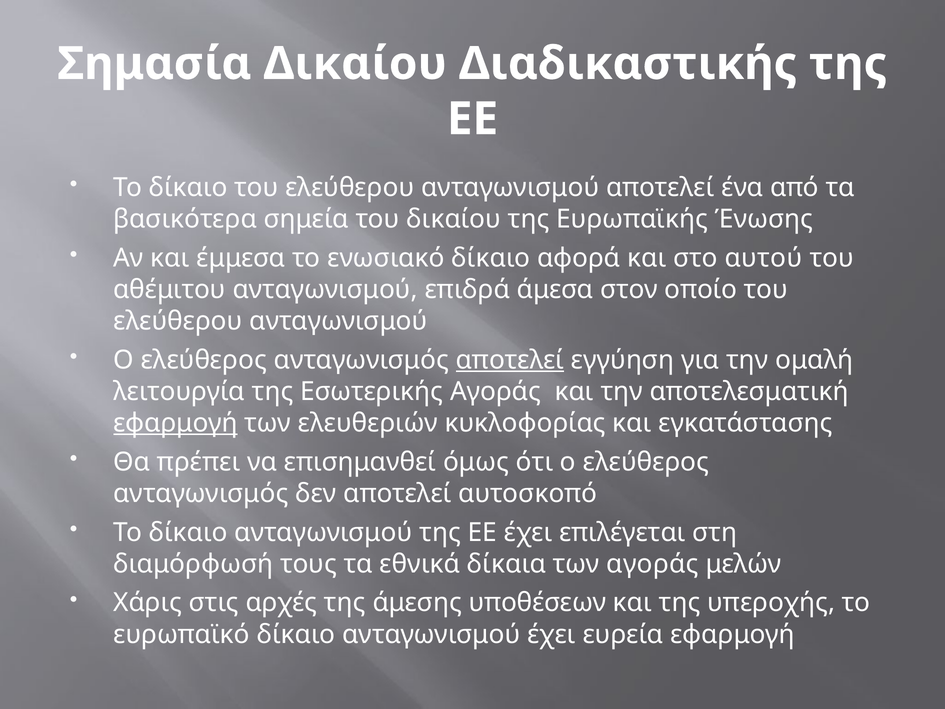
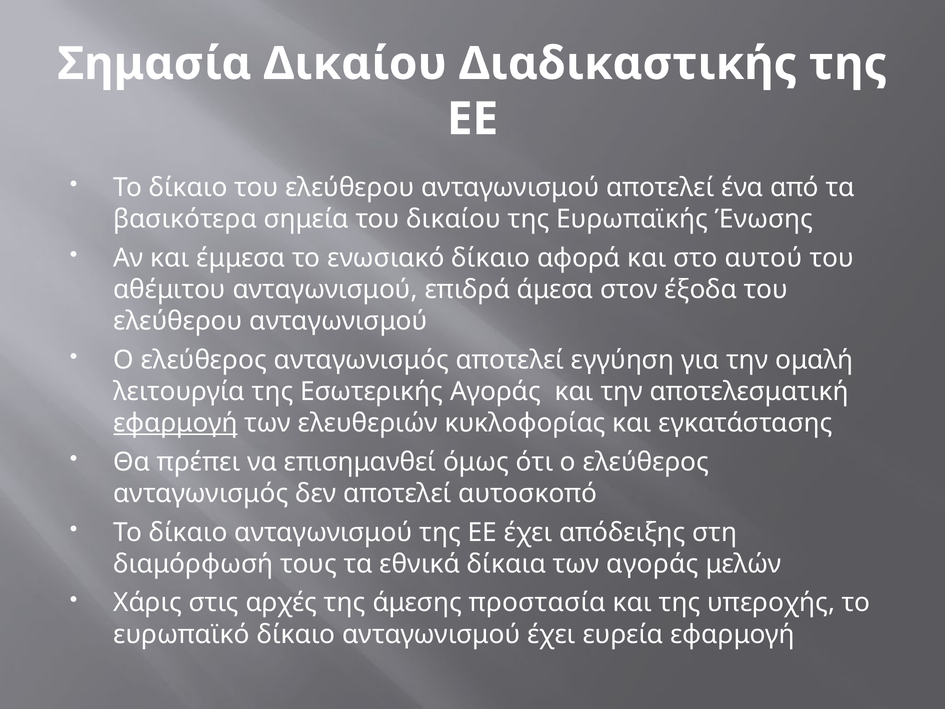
οποίο: οποίο -> έξοδα
αποτελεί at (510, 360) underline: present -> none
επιλέγεται: επιλέγεται -> απόδειξης
υποθέσεων: υποθέσεων -> προστασία
